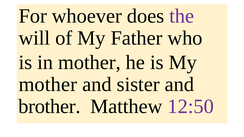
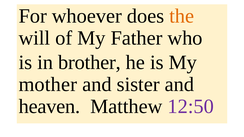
the colour: purple -> orange
in mother: mother -> brother
brother: brother -> heaven
